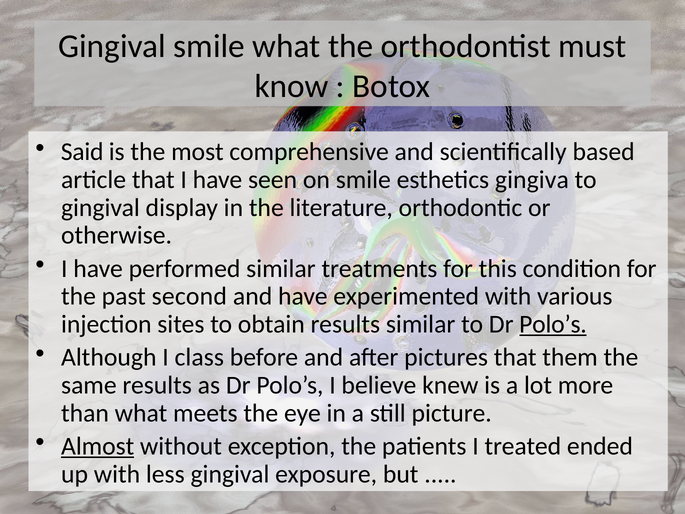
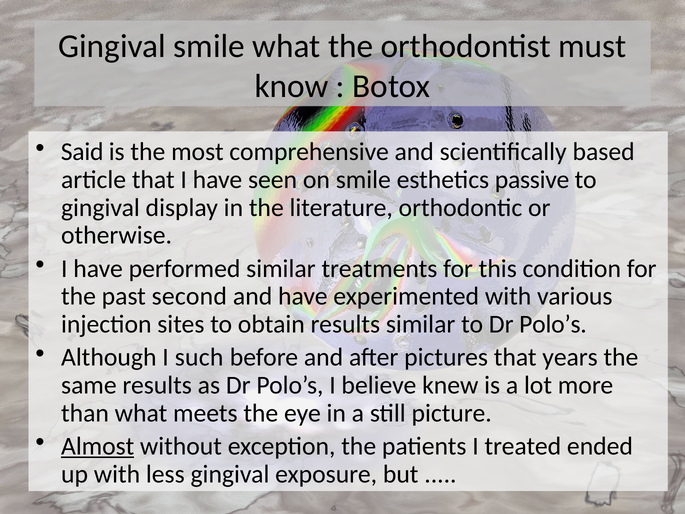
gingiva: gingiva -> passive
Polo’s at (553, 324) underline: present -> none
class: class -> such
them: them -> years
